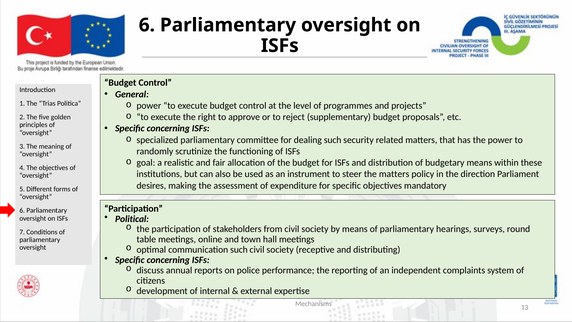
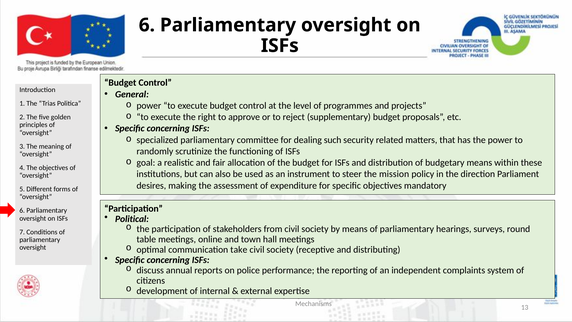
the matters: matters -> mission
communication such: such -> take
